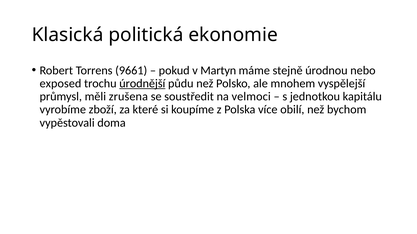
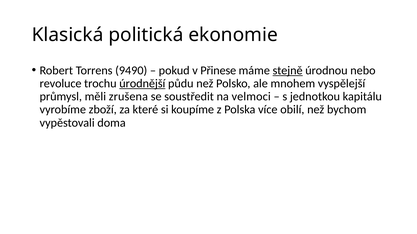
9661: 9661 -> 9490
Martyn: Martyn -> Přinese
stejně underline: none -> present
exposed: exposed -> revoluce
